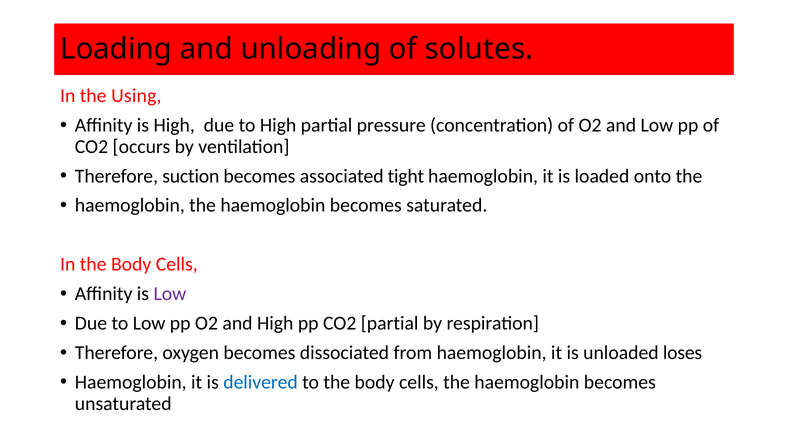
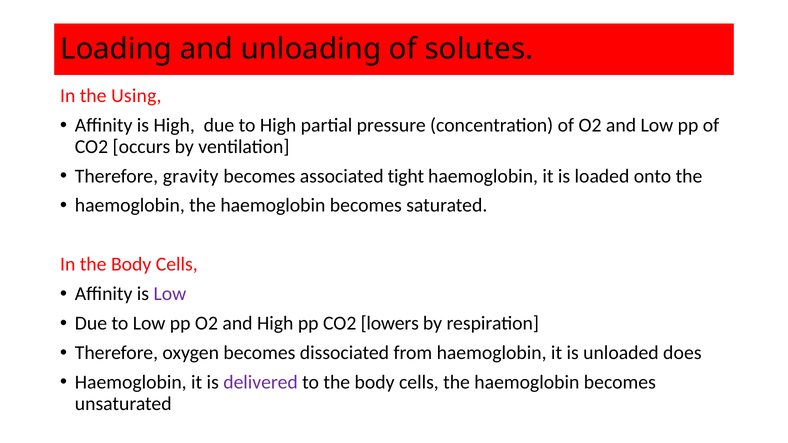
suction: suction -> gravity
CO2 partial: partial -> lowers
loses: loses -> does
delivered colour: blue -> purple
